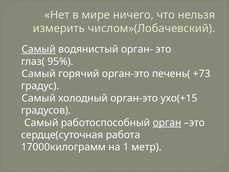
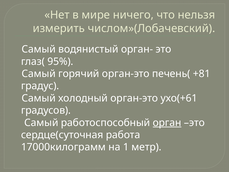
Самый at (39, 49) underline: present -> none
+73: +73 -> +81
ухо(+15: ухо(+15 -> ухо(+61
